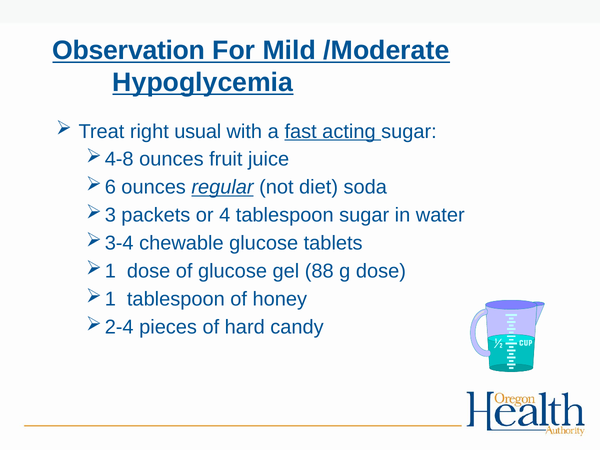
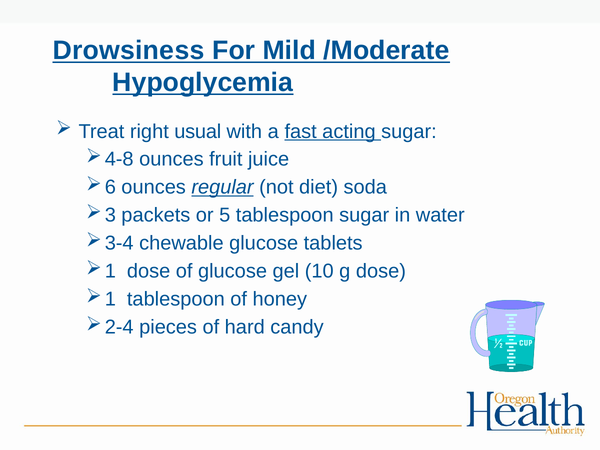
Observation: Observation -> Drowsiness
4: 4 -> 5
88: 88 -> 10
